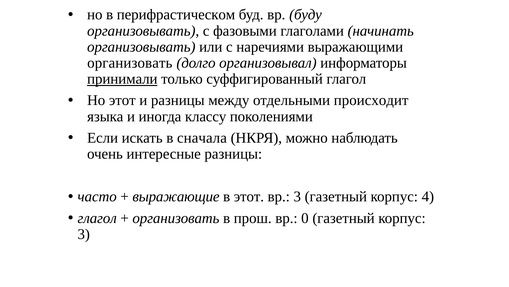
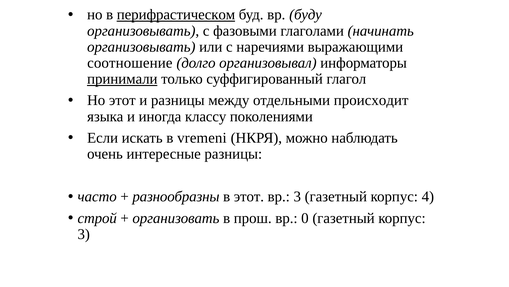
перифрастическом underline: none -> present
организовать at (130, 63): организовать -> соотношение
сначала: сначала -> vremeni
выражающие: выражающие -> разнообразны
глагол at (97, 218): глагол -> строй
